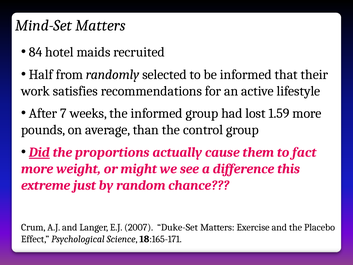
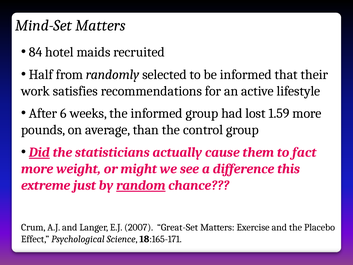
7: 7 -> 6
proportions: proportions -> statisticians
random underline: none -> present
Duke-Set: Duke-Set -> Great-Set
